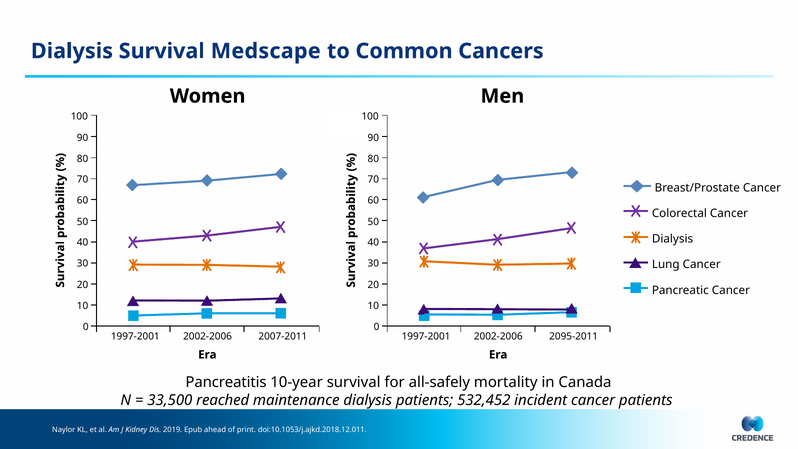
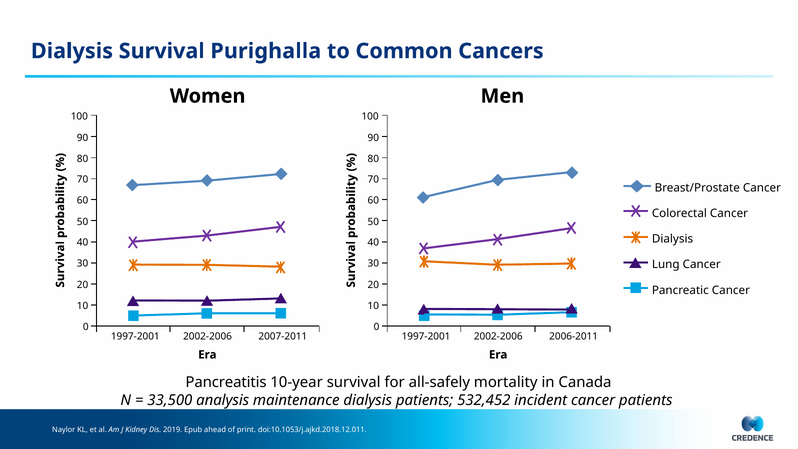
Medscape: Medscape -> Purighalla
2095-2011: 2095-2011 -> 2006-2011
reached: reached -> analysis
